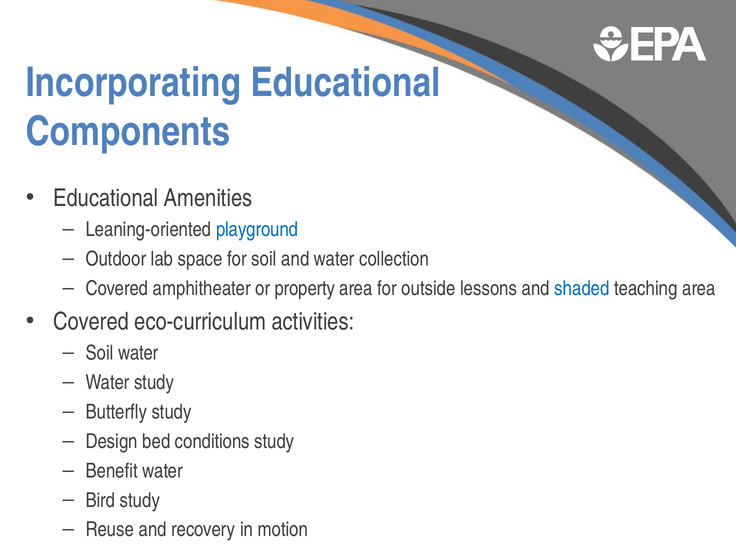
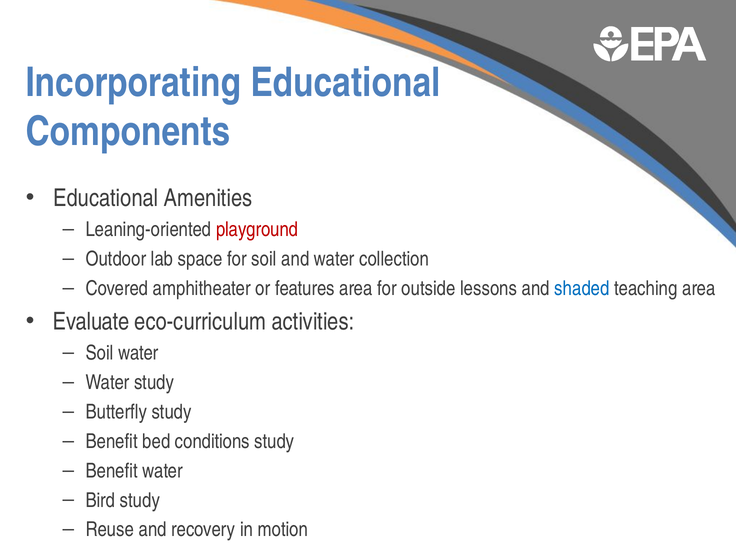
playground colour: blue -> red
property: property -> features
Covered at (91, 321): Covered -> Evaluate
Design at (112, 441): Design -> Benefit
